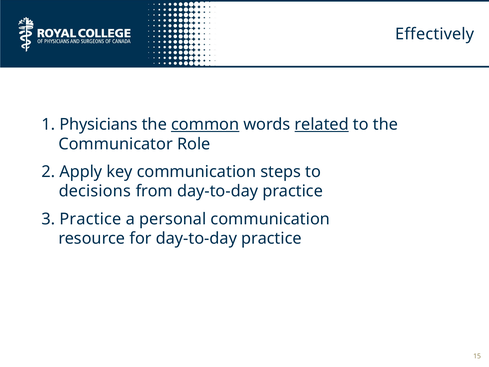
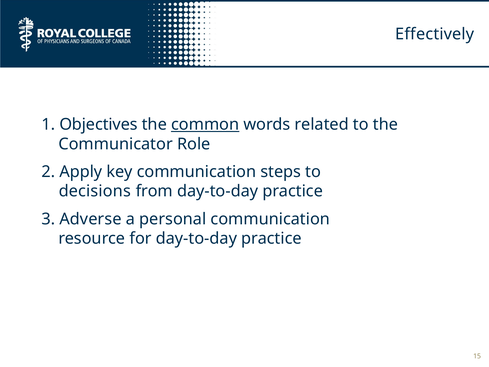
Physicians: Physicians -> Objectives
related underline: present -> none
3 Practice: Practice -> Adverse
